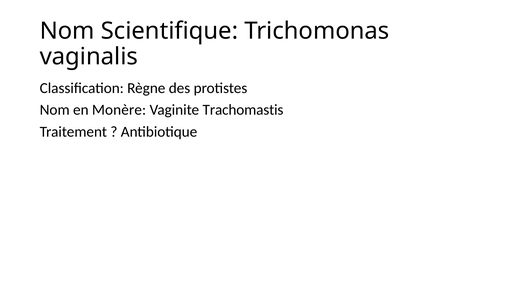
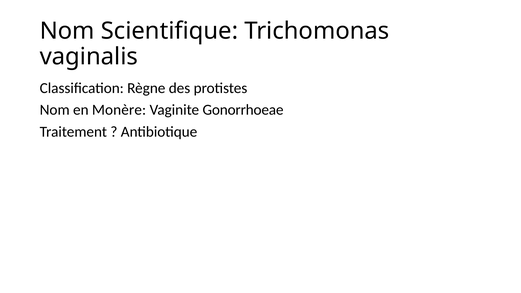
Trachomastis: Trachomastis -> Gonorrhoeae
